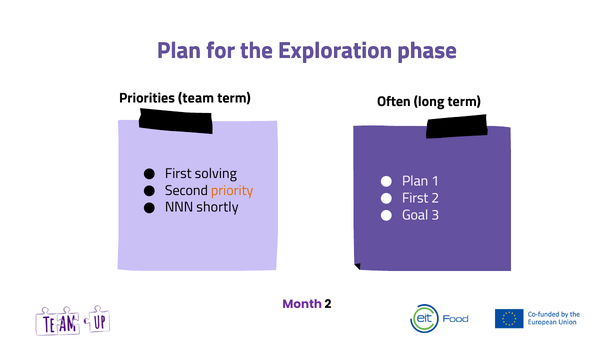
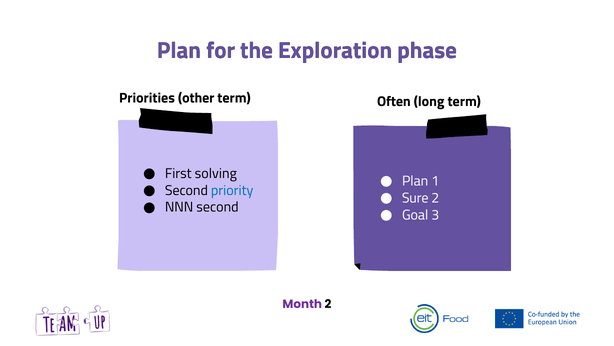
team: team -> other
priority colour: orange -> blue
First at (415, 198): First -> Sure
NNN shortly: shortly -> second
